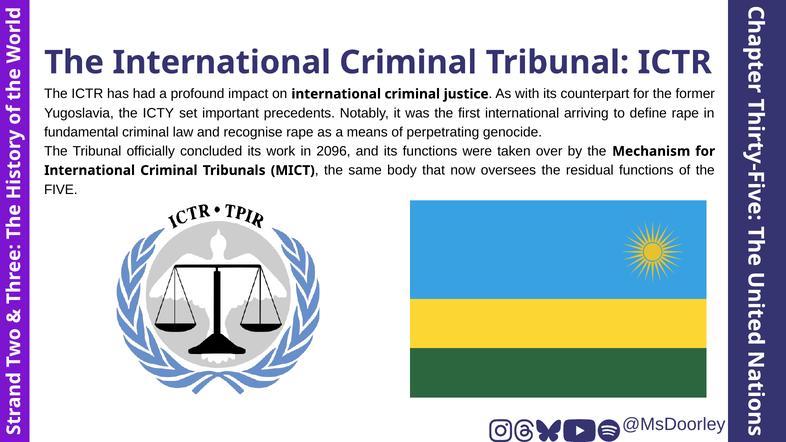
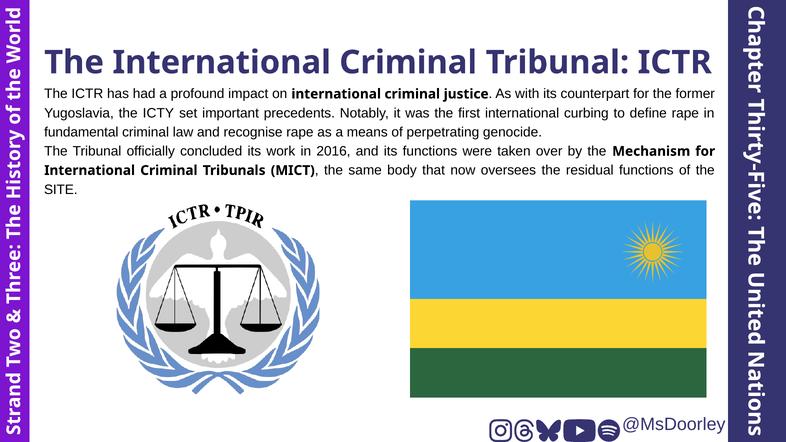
arriving: arriving -> curbing
2096: 2096 -> 2016
FIVE: FIVE -> SITE
